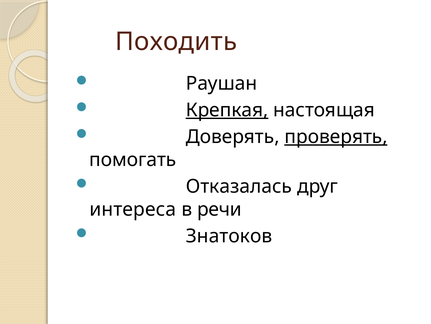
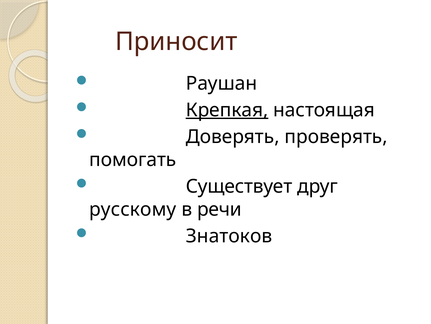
Походить: Походить -> Приносит
проверять underline: present -> none
Отказалась: Отказалась -> Существует
интереса: интереса -> русскому
